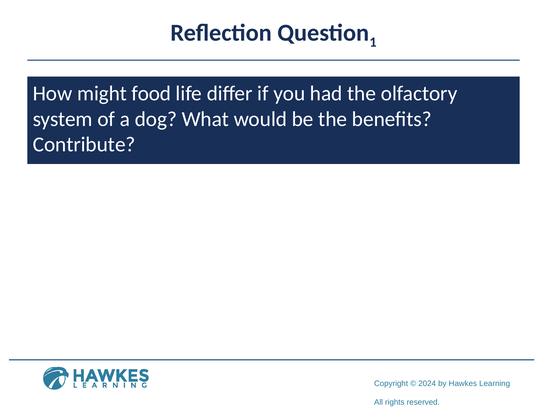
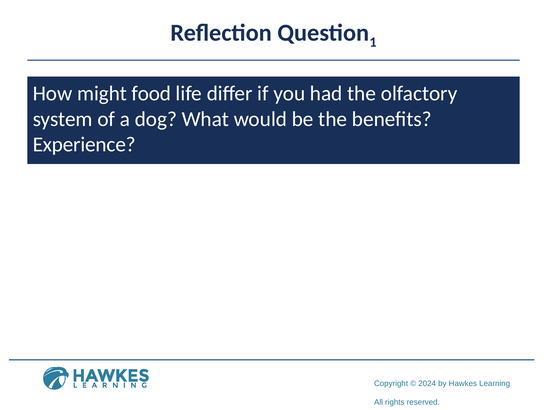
Contribute: Contribute -> Experience
